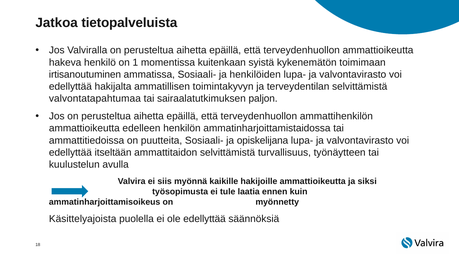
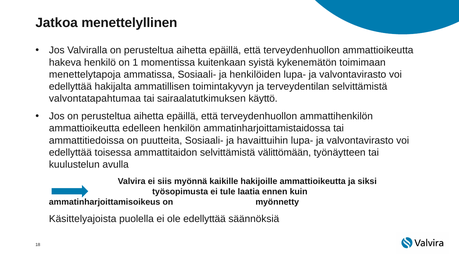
tietopalveluista: tietopalveluista -> menettelyllinen
irtisanoutuminen: irtisanoutuminen -> menettelytapoja
paljon: paljon -> käyttö
opiskelijana: opiskelijana -> havaittuihin
itseltään: itseltään -> toisessa
turvallisuus: turvallisuus -> välittömään
